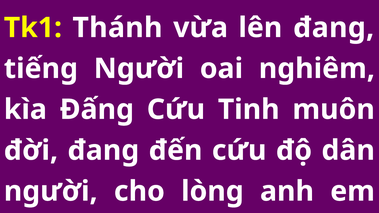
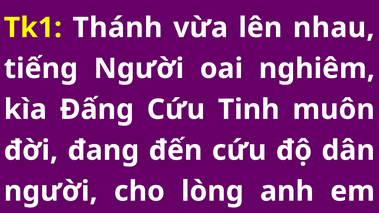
lên đang: đang -> nhau
